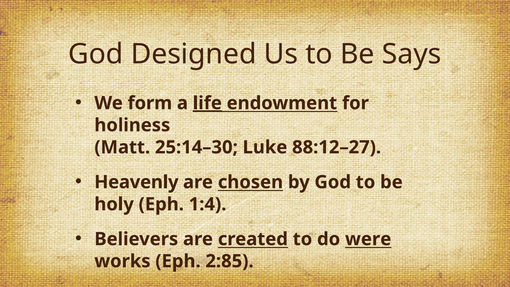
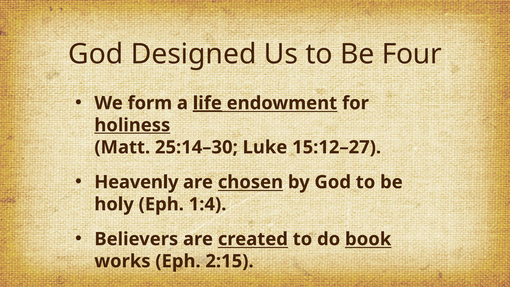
Says: Says -> Four
holiness underline: none -> present
88:12–27: 88:12–27 -> 15:12–27
were: were -> book
2:85: 2:85 -> 2:15
